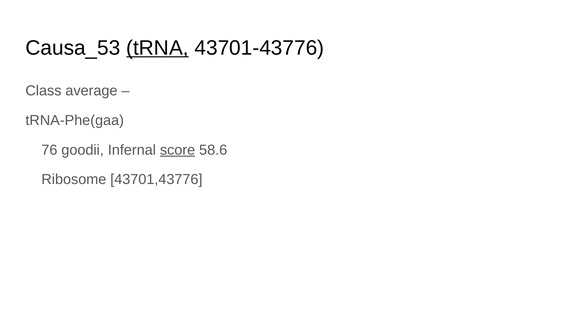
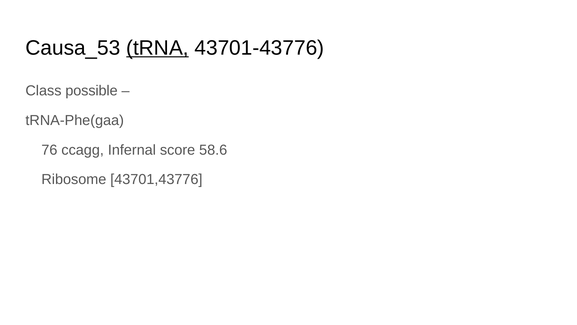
average: average -> possible
goodii: goodii -> ccagg
score underline: present -> none
